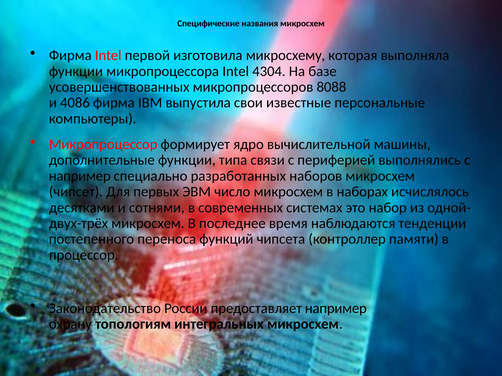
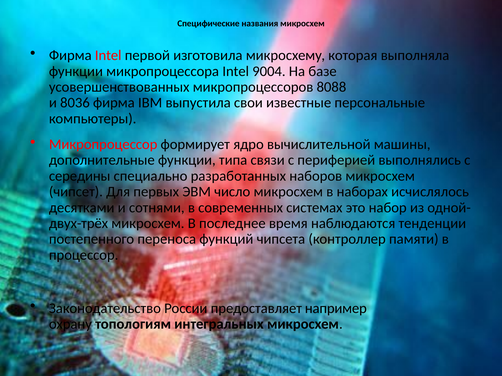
4304: 4304 -> 9004
4086: 4086 -> 8036
например at (80, 176): например -> середины
